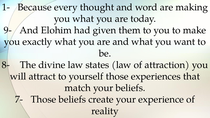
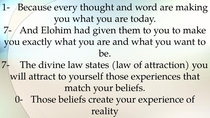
9- at (8, 30): 9- -> 7-
8- at (6, 65): 8- -> 7-
7-: 7- -> 0-
